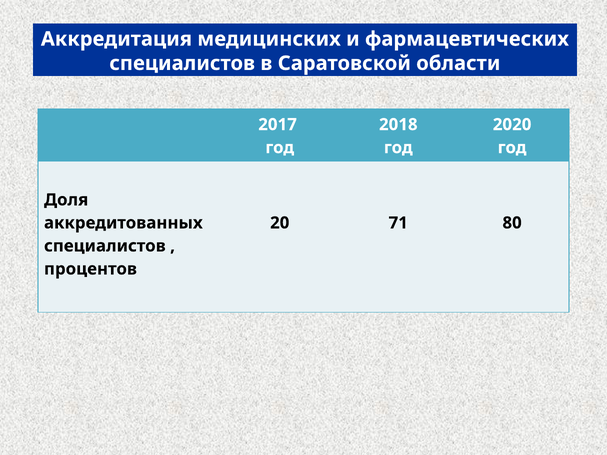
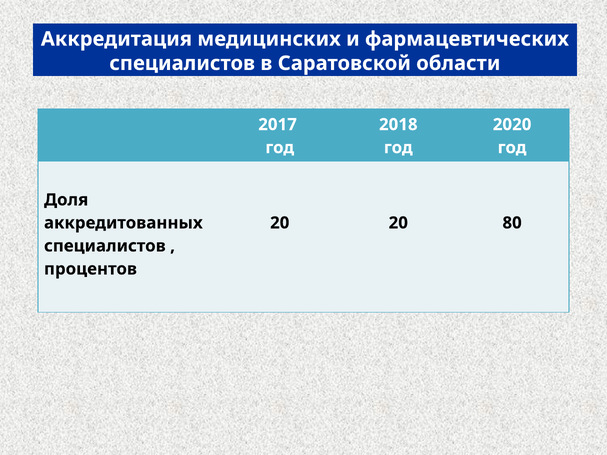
20 71: 71 -> 20
